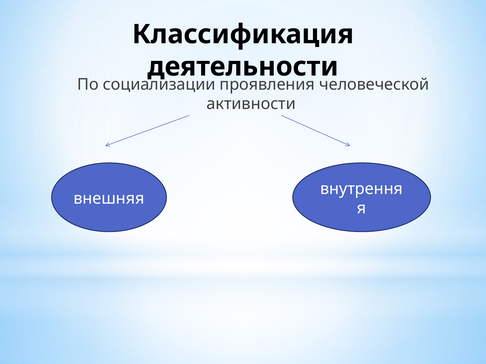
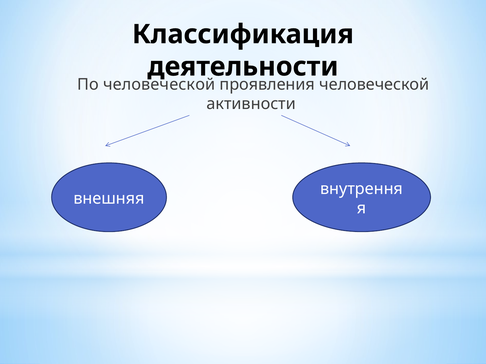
По социализации: социализации -> человеческой
